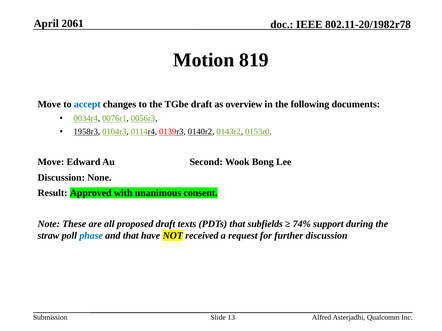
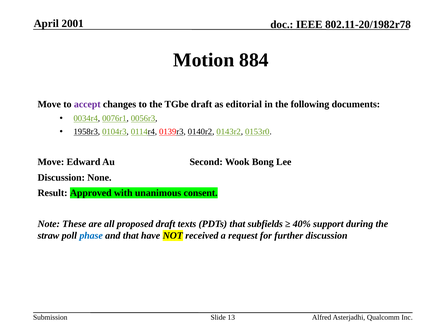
2061: 2061 -> 2001
819: 819 -> 884
accept colour: blue -> purple
overview: overview -> editorial
74%: 74% -> 40%
